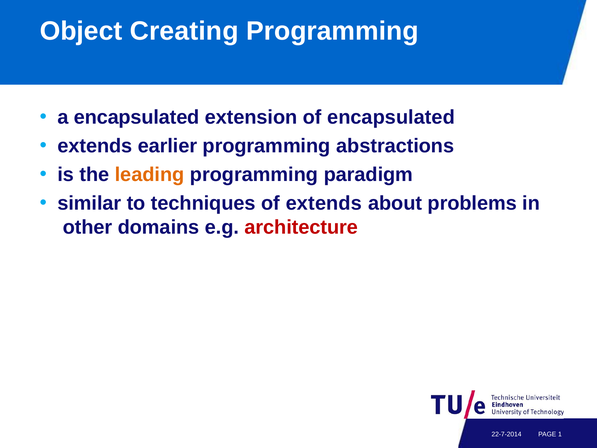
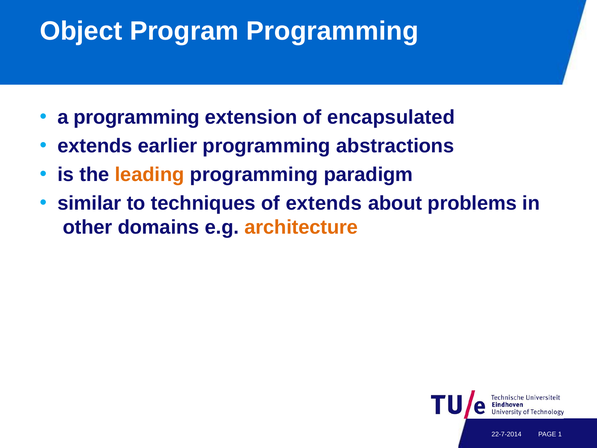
Creating: Creating -> Program
a encapsulated: encapsulated -> programming
architecture colour: red -> orange
